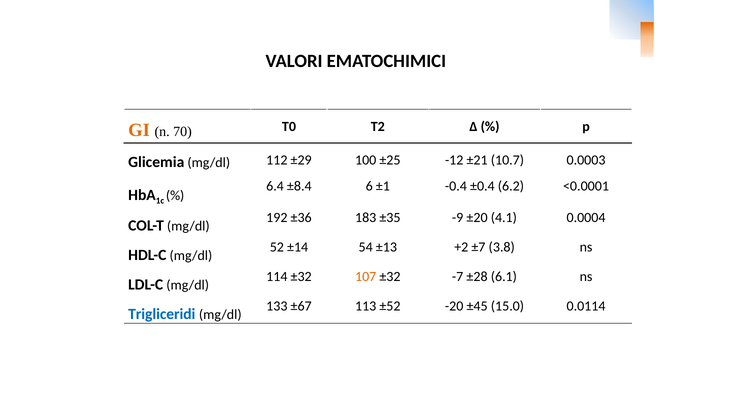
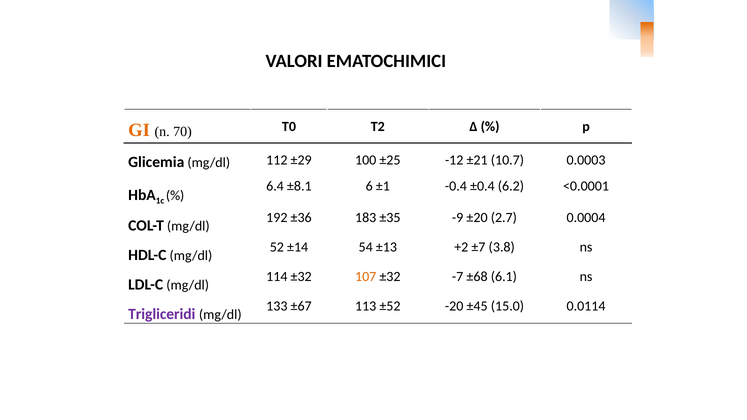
±8.4: ±8.4 -> ±8.1
4.1: 4.1 -> 2.7
±28: ±28 -> ±68
Trigliceridi colour: blue -> purple
